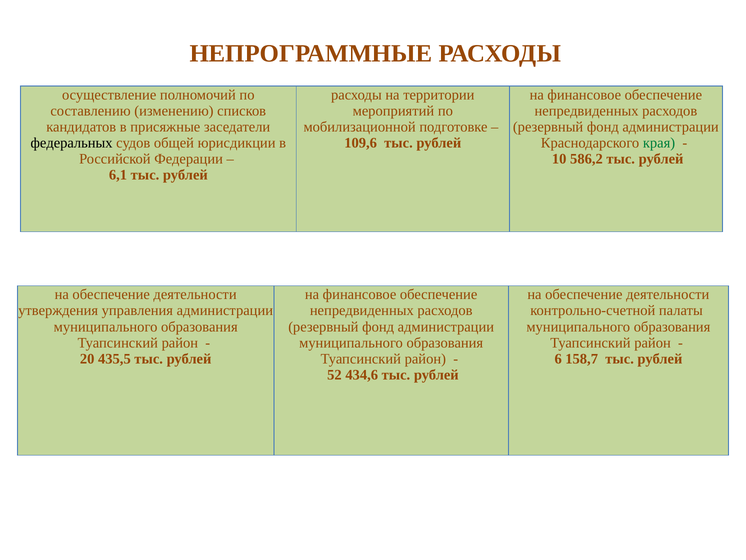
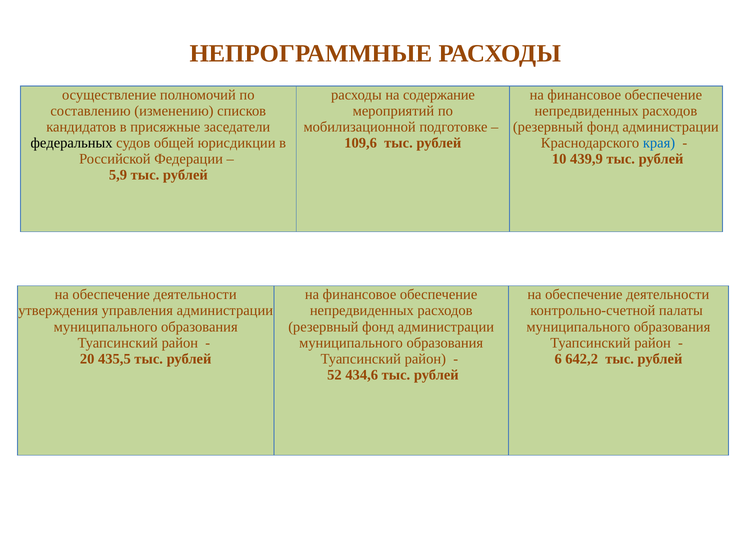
территории: территории -> содержание
края colour: green -> blue
586,2: 586,2 -> 439,9
6,1: 6,1 -> 5,9
158,7: 158,7 -> 642,2
